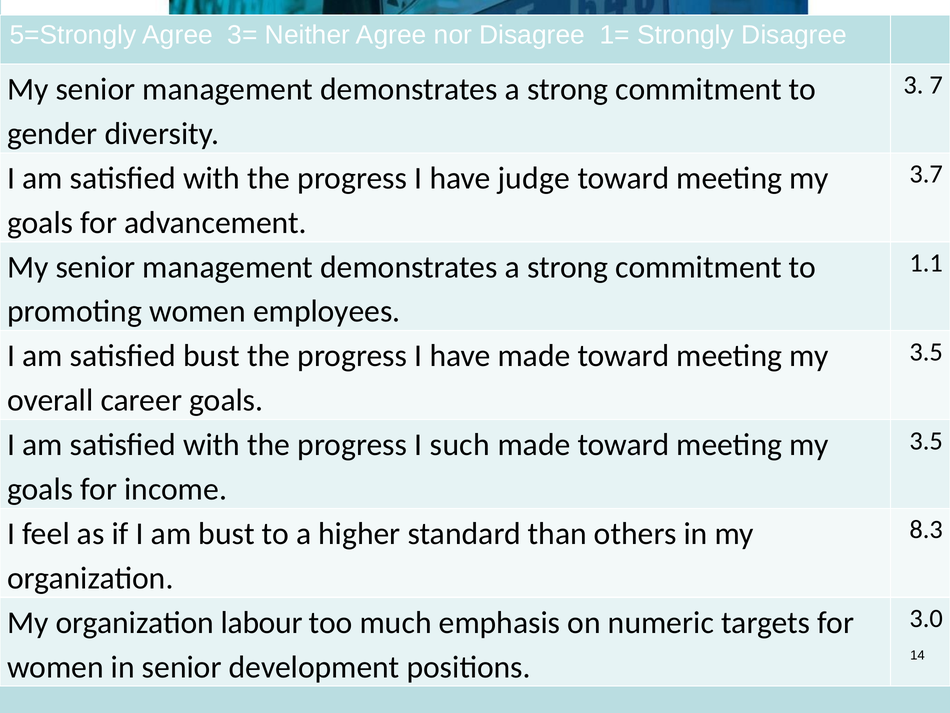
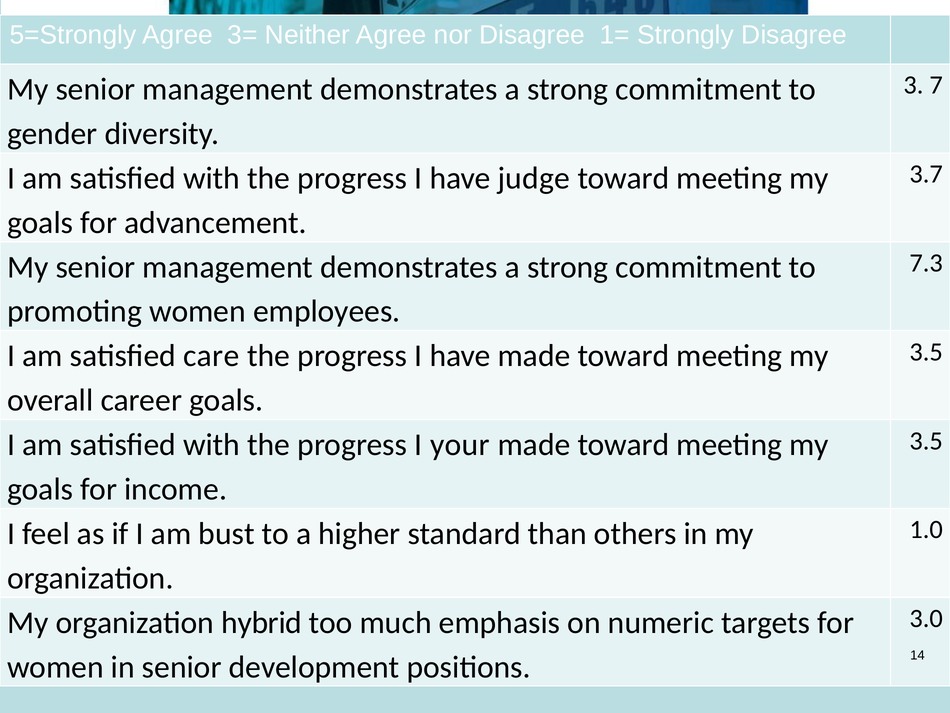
1.1: 1.1 -> 7.3
satisfied bust: bust -> care
such: such -> your
8.3: 8.3 -> 1.0
labour: labour -> hybrid
